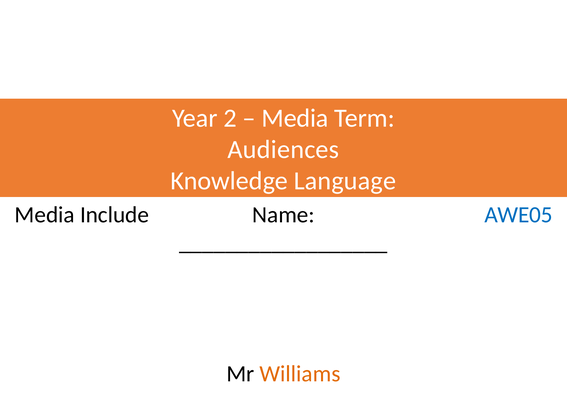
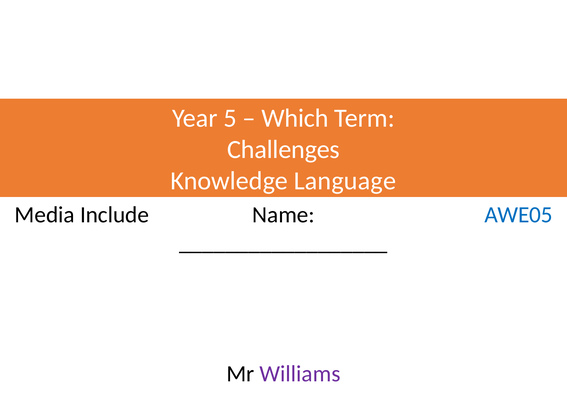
2: 2 -> 5
Media at (295, 118): Media -> Which
Audiences: Audiences -> Challenges
Williams colour: orange -> purple
